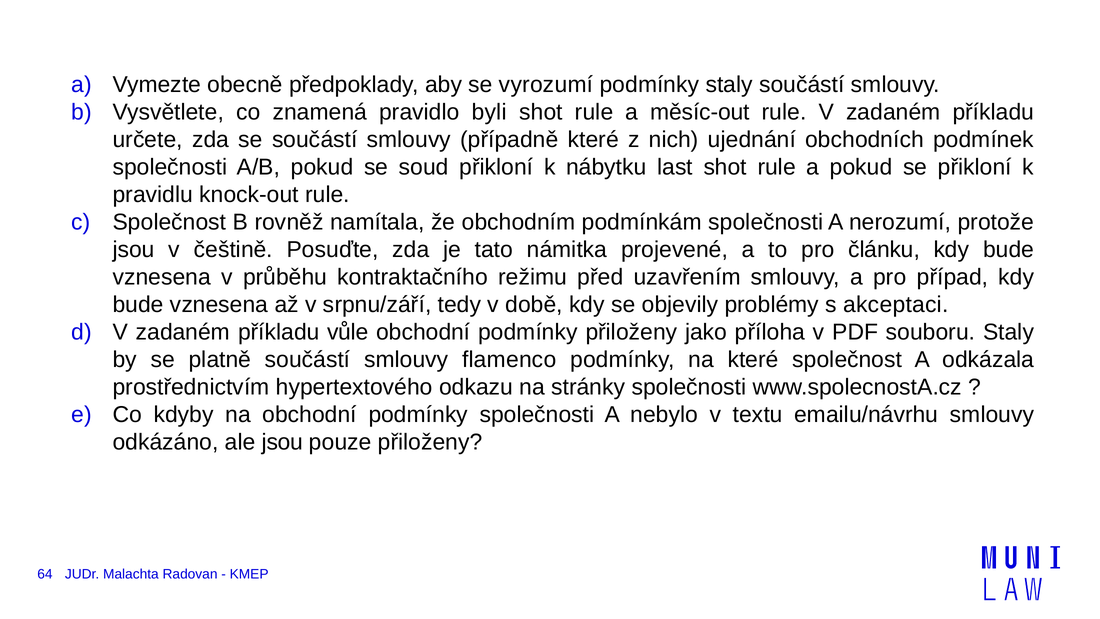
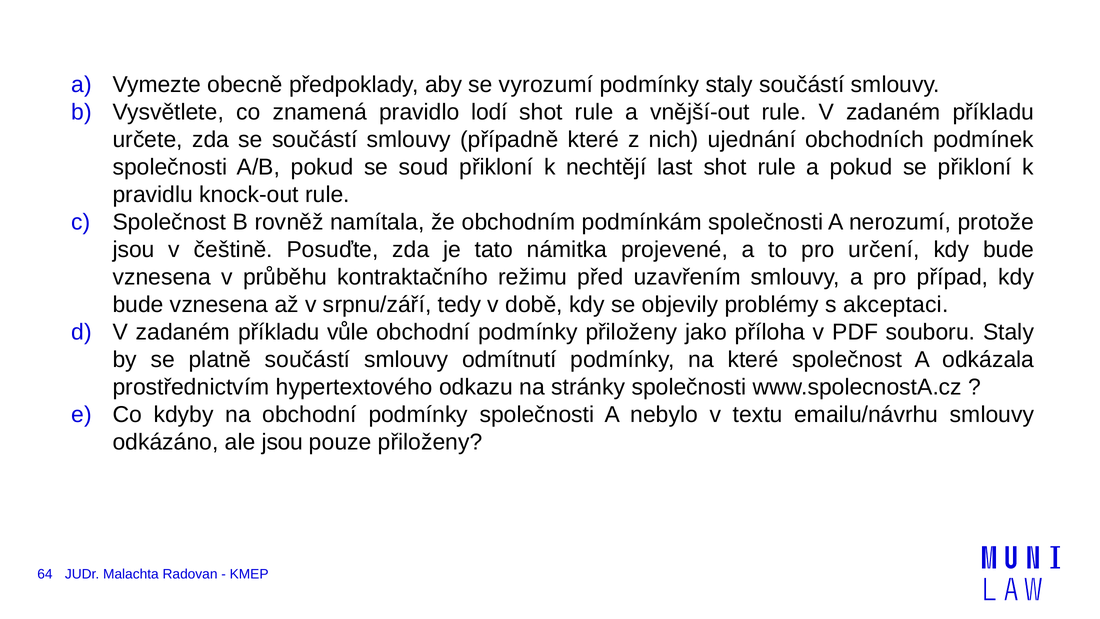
byli: byli -> lodí
měsíc-out: měsíc-out -> vnější-out
nábytku: nábytku -> nechtějí
článku: článku -> určení
flamenco: flamenco -> odmítnutí
